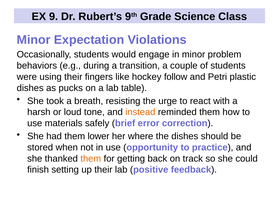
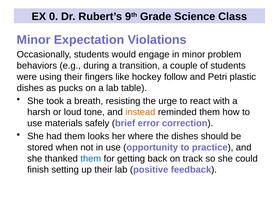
9: 9 -> 0
lower: lower -> looks
them at (91, 159) colour: orange -> blue
